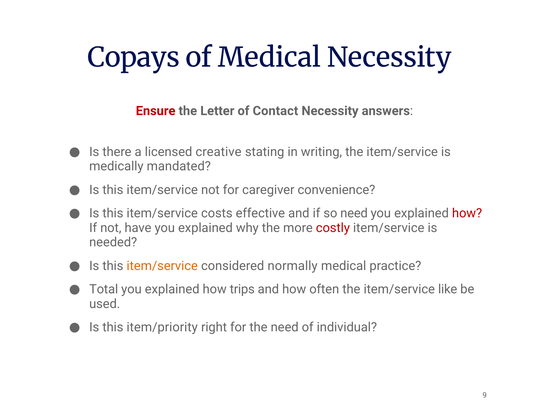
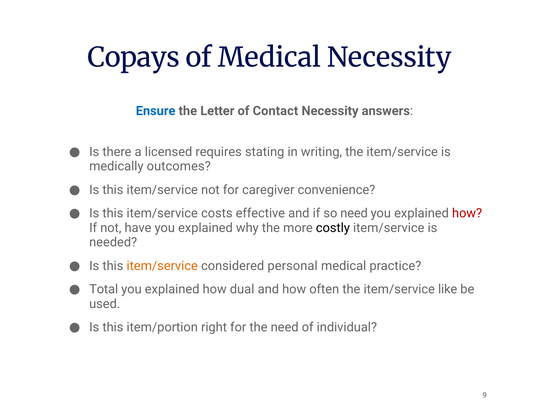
Ensure colour: red -> blue
creative: creative -> requires
mandated: mandated -> outcomes
costly colour: red -> black
normally: normally -> personal
trips: trips -> dual
item/priority: item/priority -> item/portion
